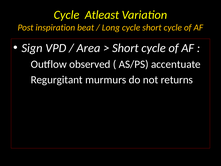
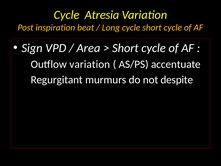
Atleast: Atleast -> Atresia
Outflow observed: observed -> variation
returns: returns -> despite
